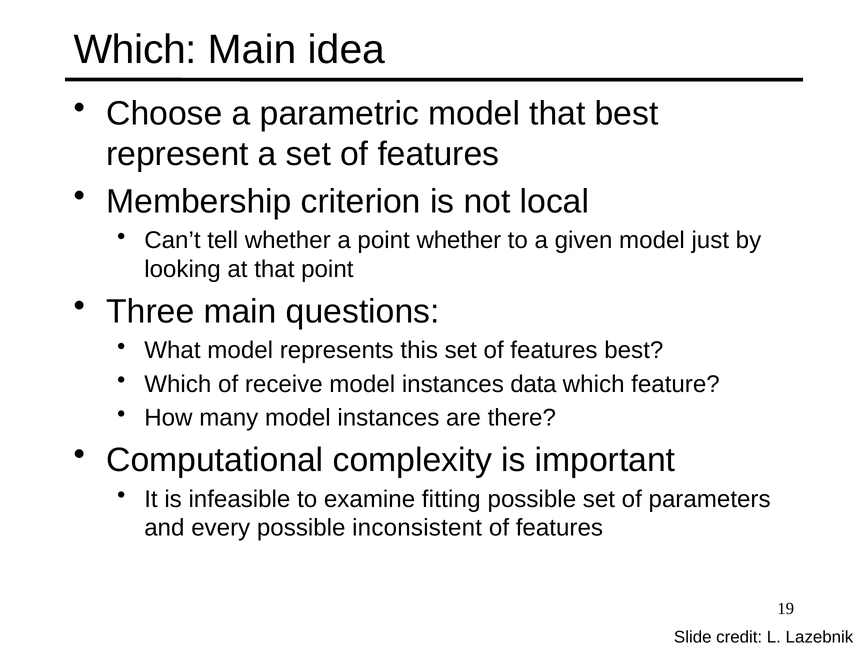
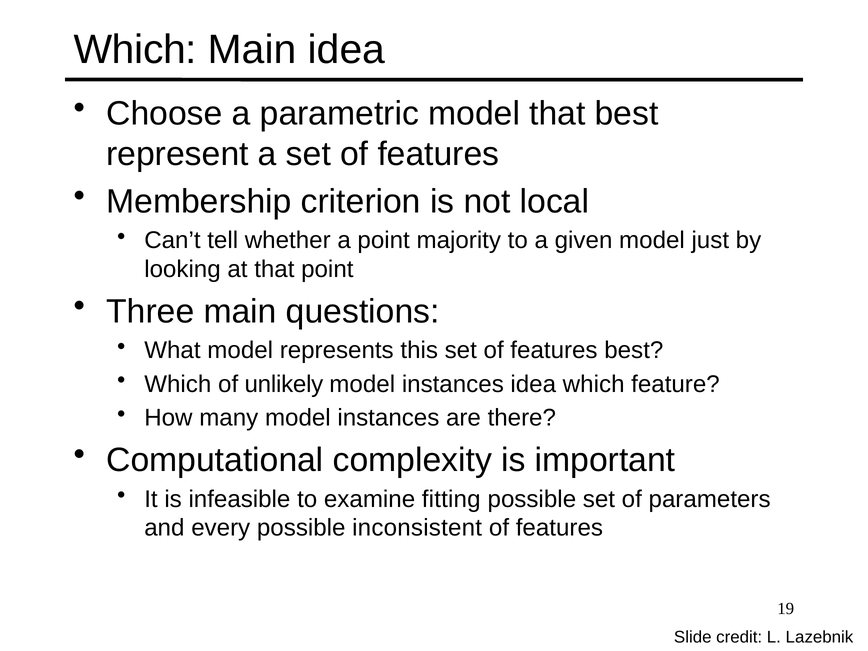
point whether: whether -> majority
receive: receive -> unlikely
instances data: data -> idea
